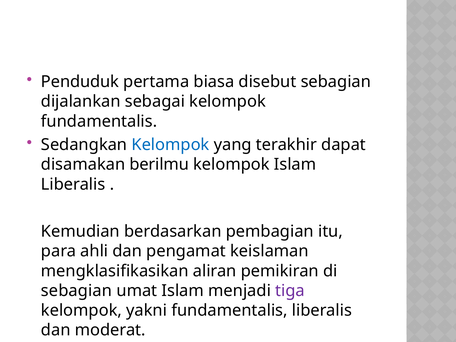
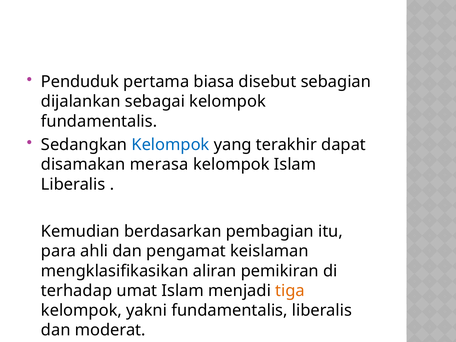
berilmu: berilmu -> merasa
sebagian at (77, 291): sebagian -> terhadap
tiga colour: purple -> orange
